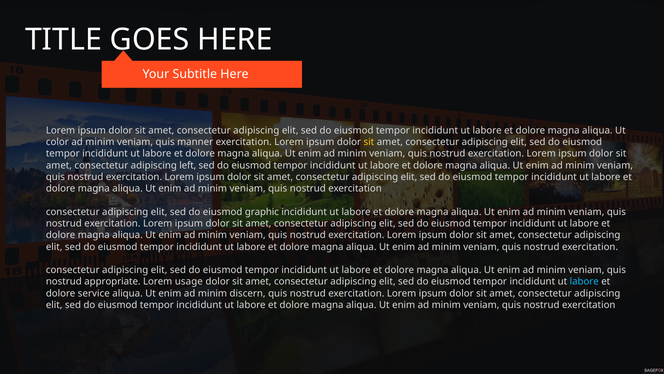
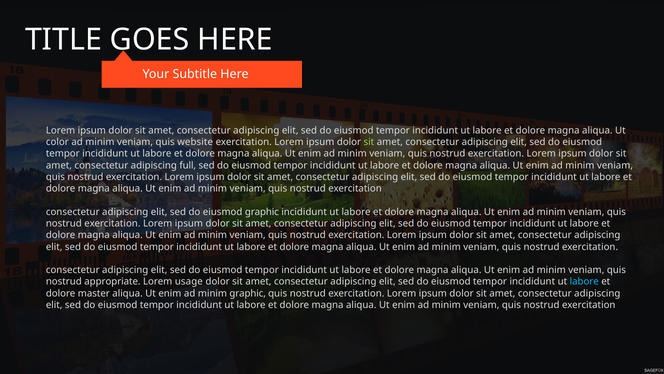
manner: manner -> website
sit at (369, 142) colour: yellow -> light green
left: left -> full
service: service -> master
minim discern: discern -> graphic
